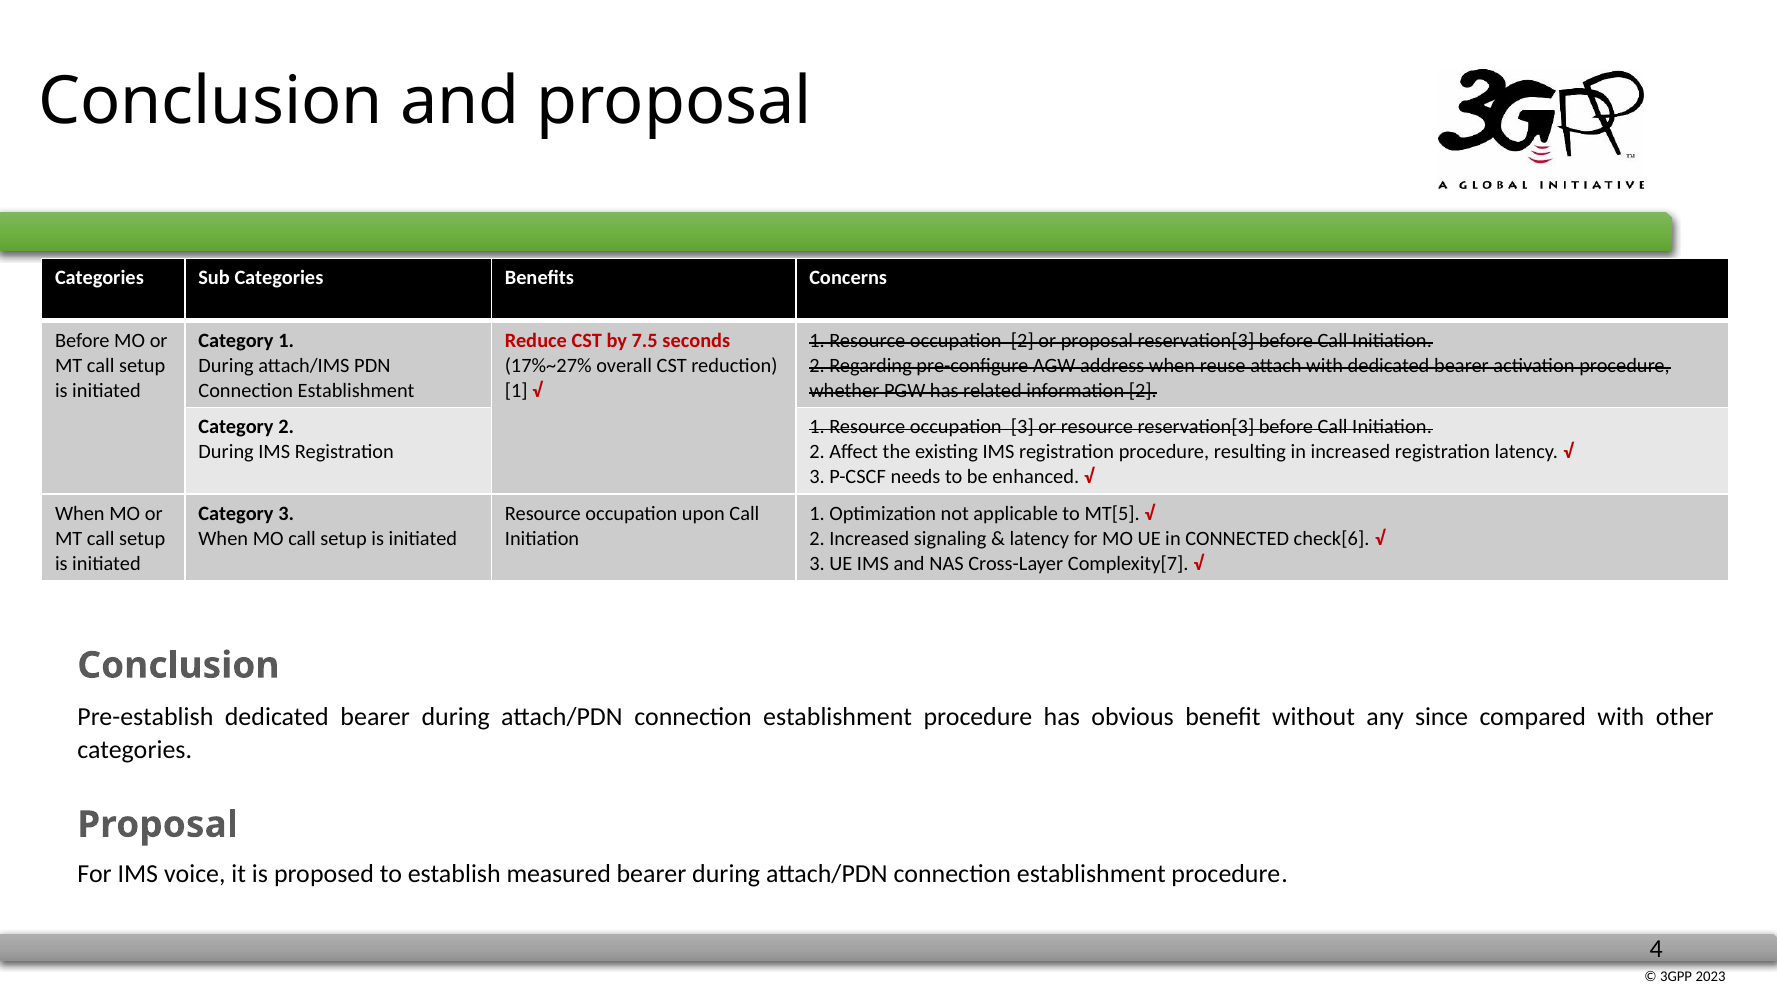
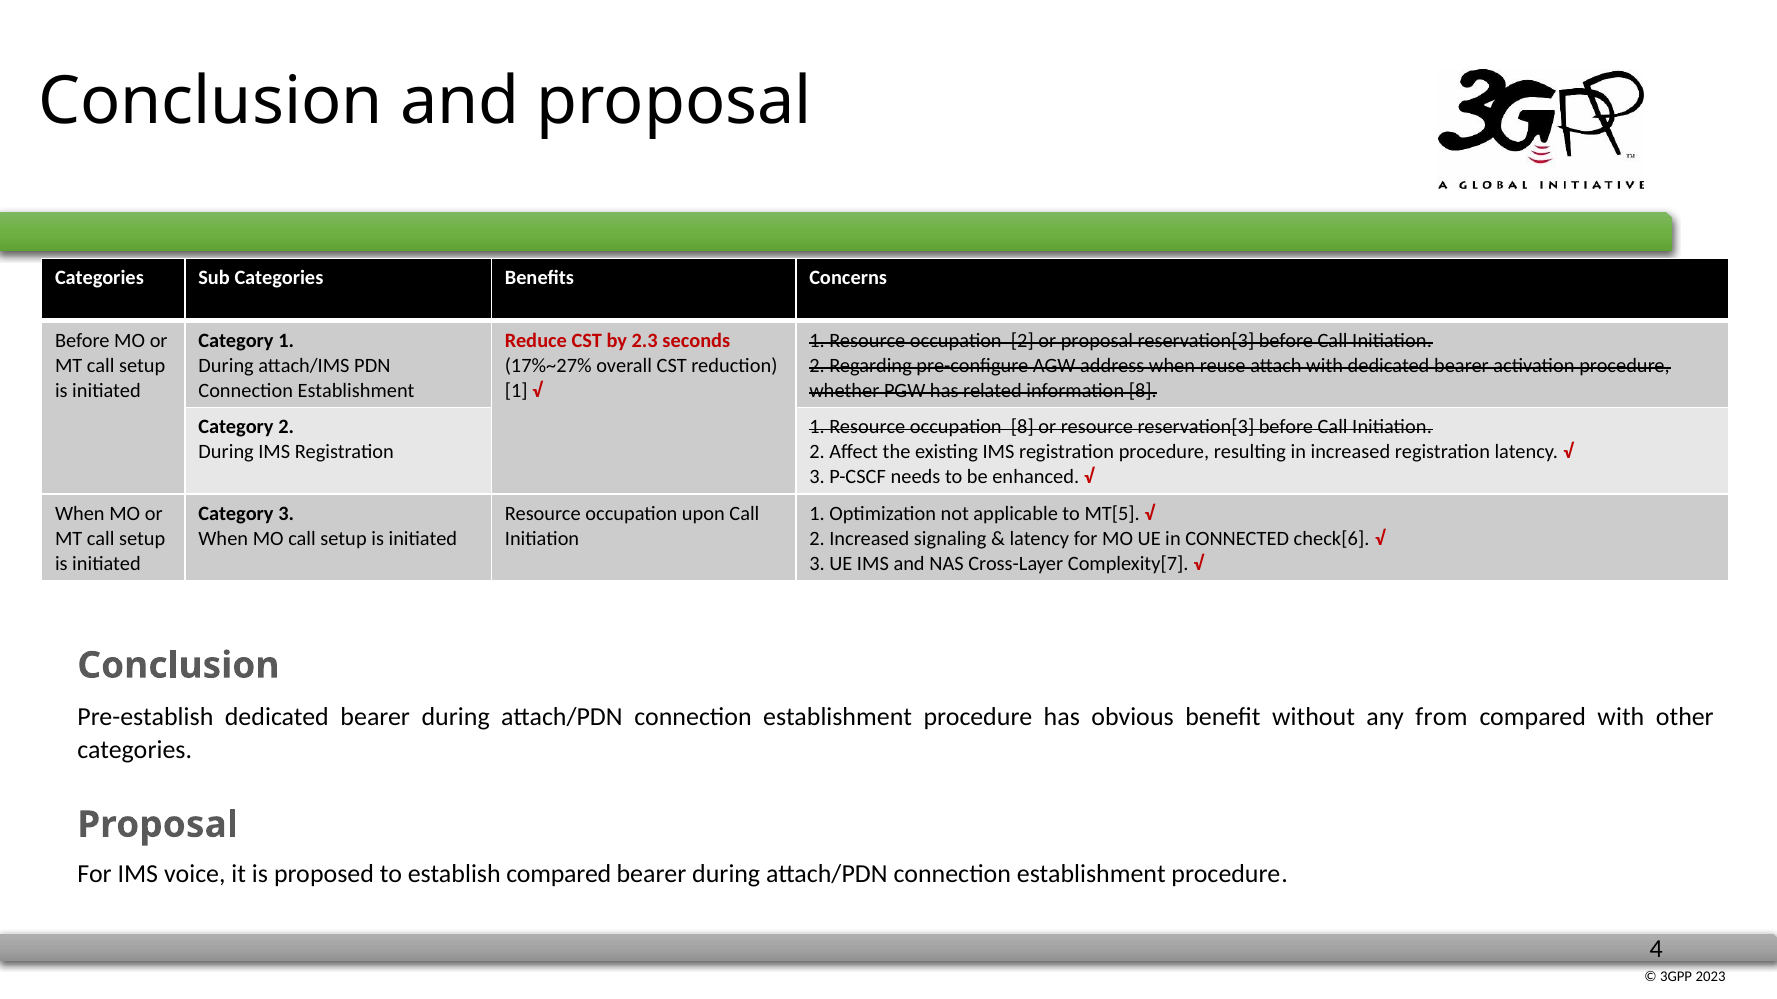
7.5: 7.5 -> 2.3
information 2: 2 -> 8
occupation 3: 3 -> 8
since: since -> from
establish measured: measured -> compared
